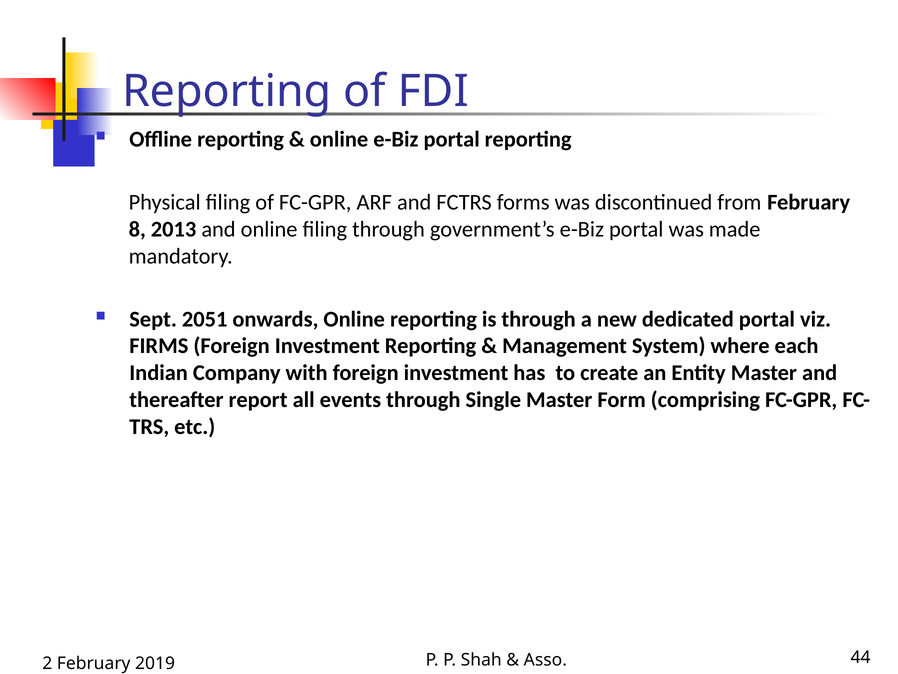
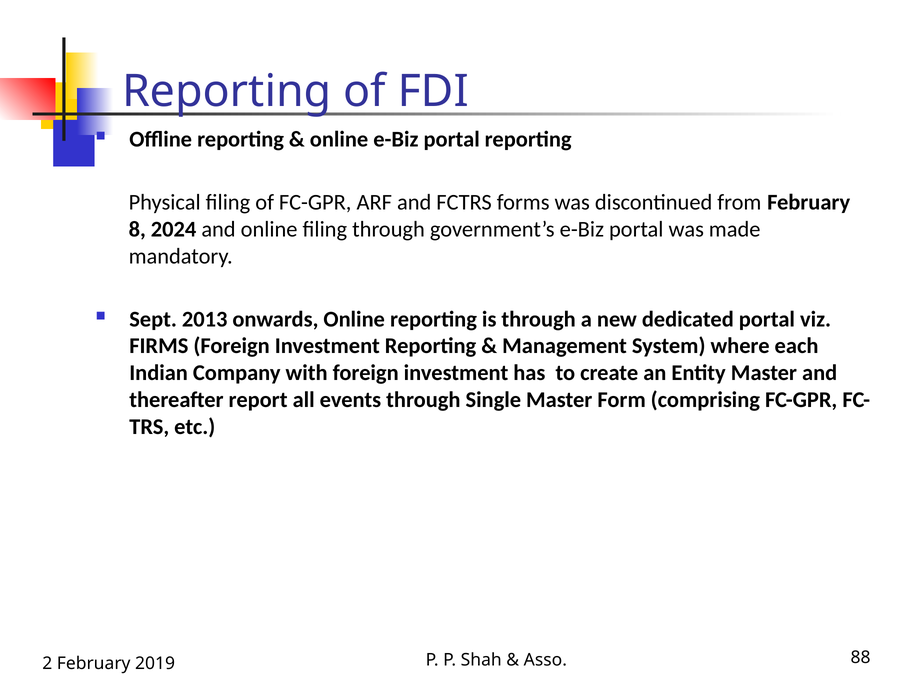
2013: 2013 -> 2024
2051: 2051 -> 2013
44: 44 -> 88
